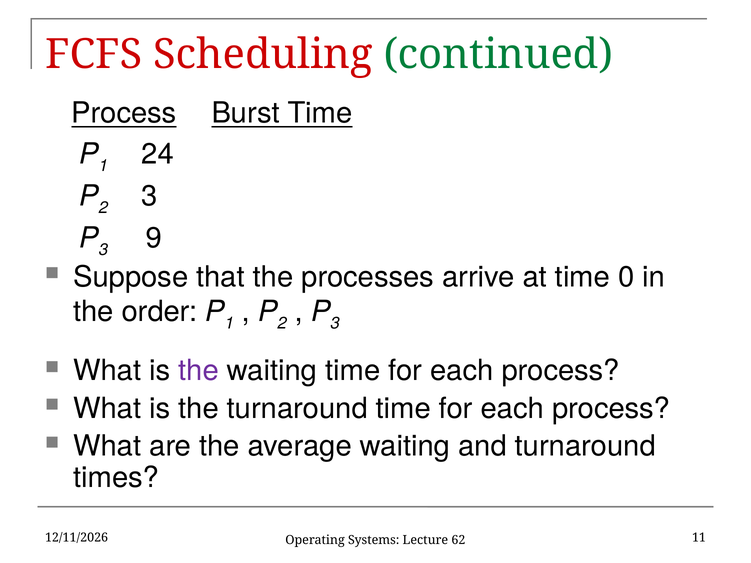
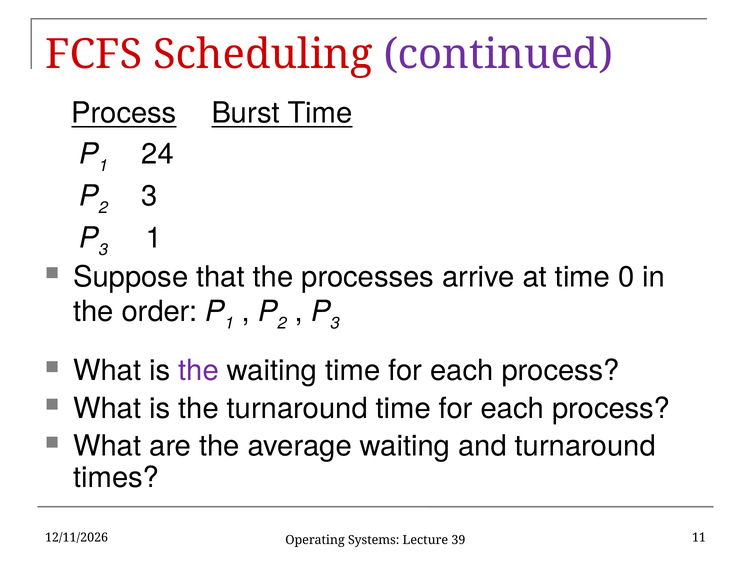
continued colour: green -> purple
3 9: 9 -> 1
62: 62 -> 39
